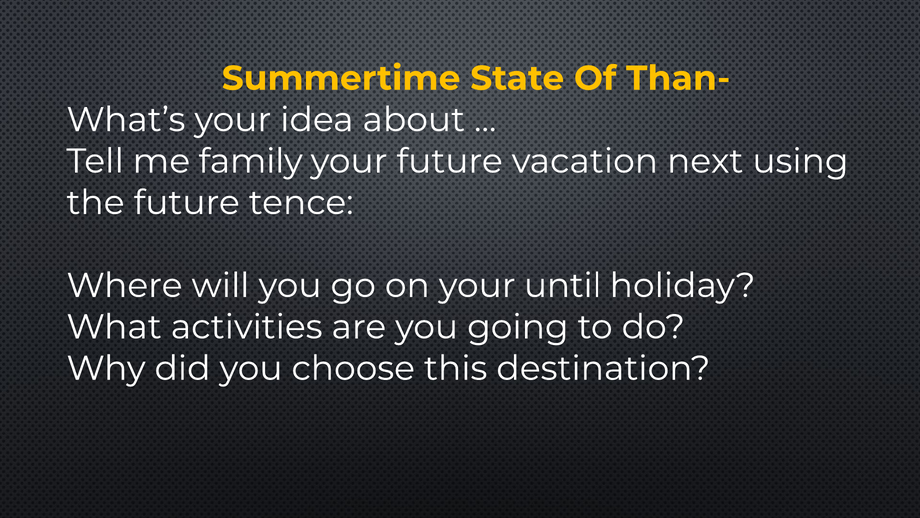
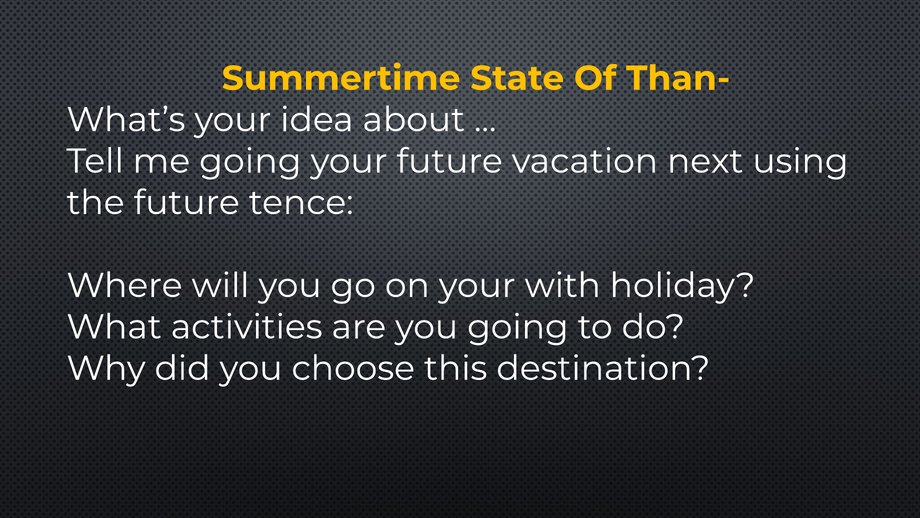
me family: family -> going
until: until -> with
